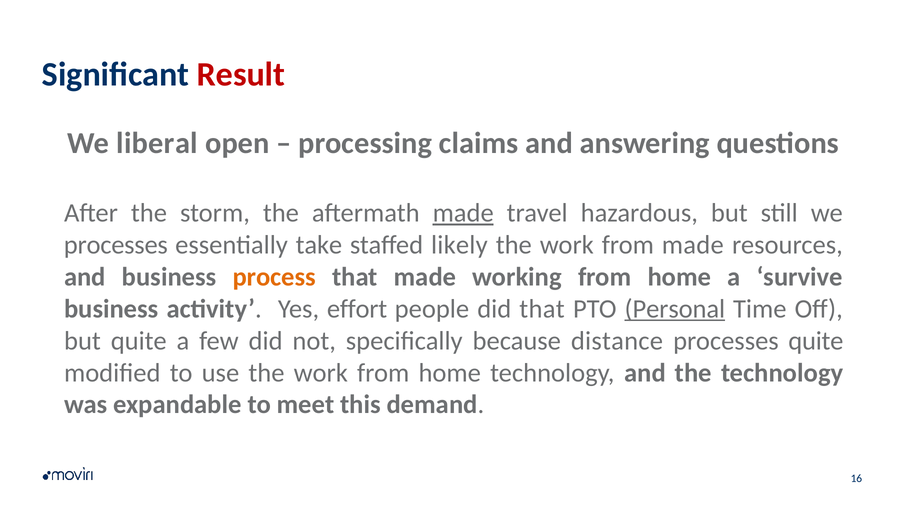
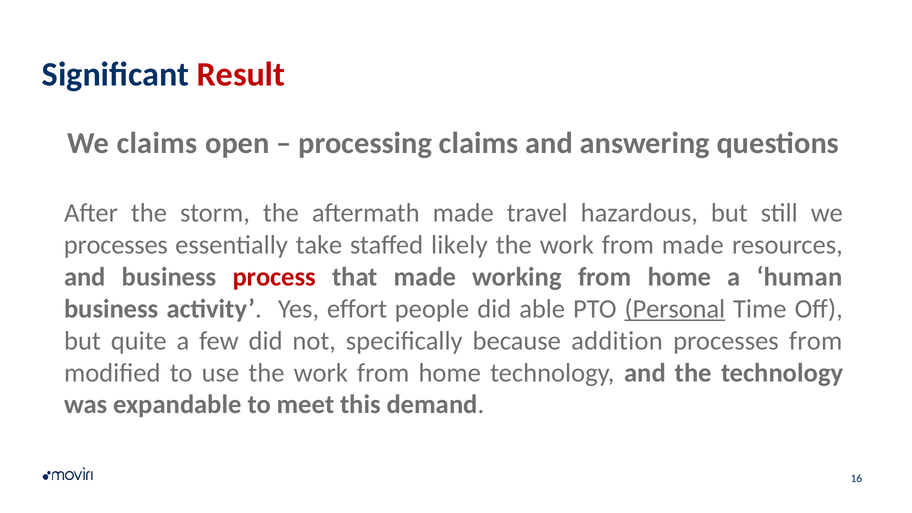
We liberal: liberal -> claims
made at (463, 213) underline: present -> none
process colour: orange -> red
survive: survive -> human
did that: that -> able
distance: distance -> addition
processes quite: quite -> from
